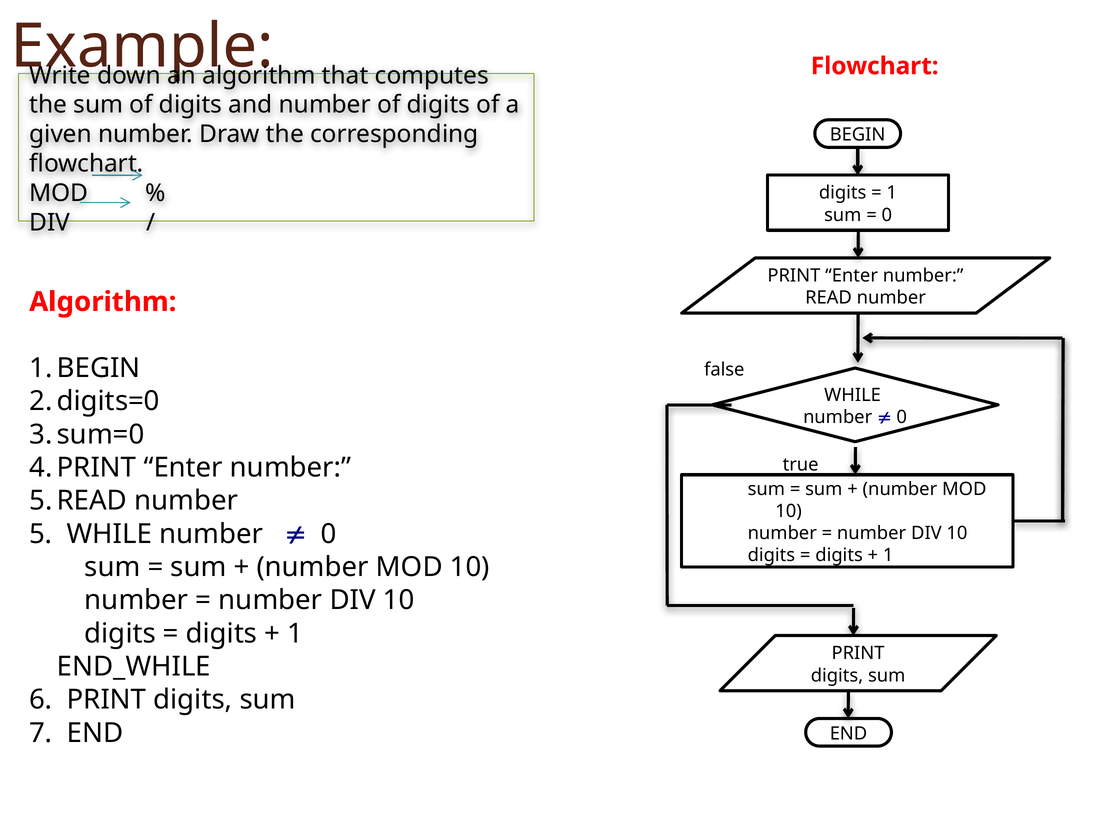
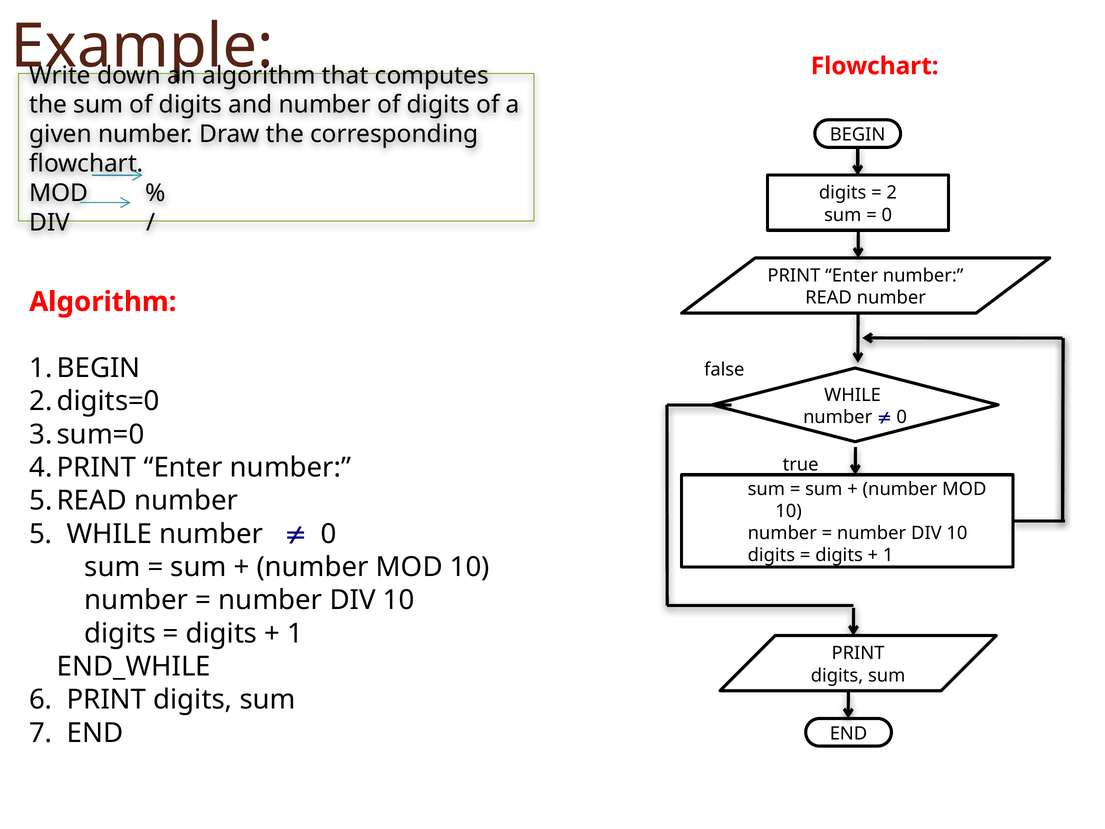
1 at (892, 193): 1 -> 2
